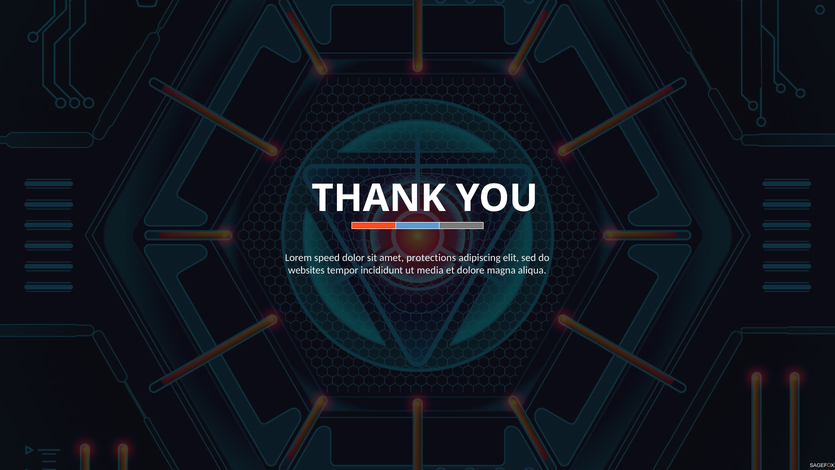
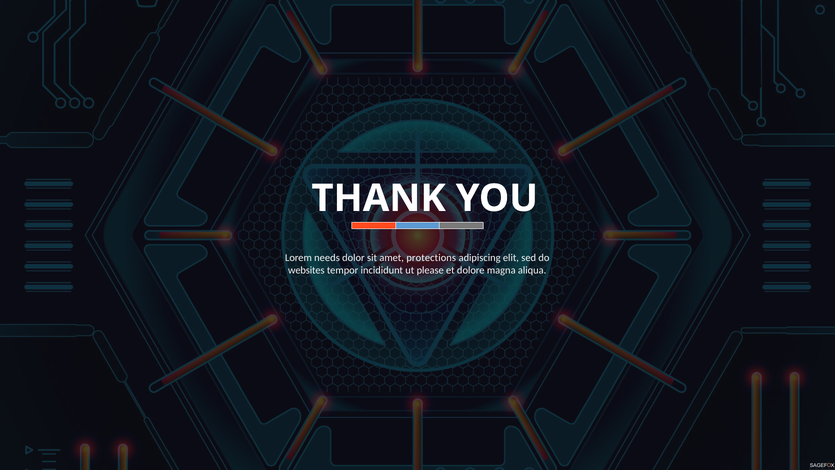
speed: speed -> needs
media: media -> please
